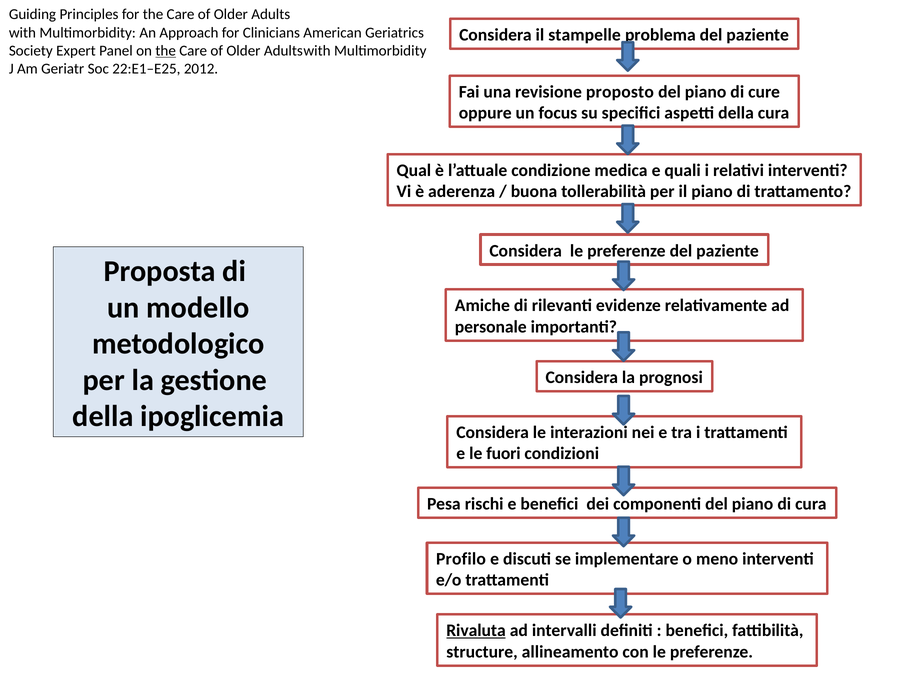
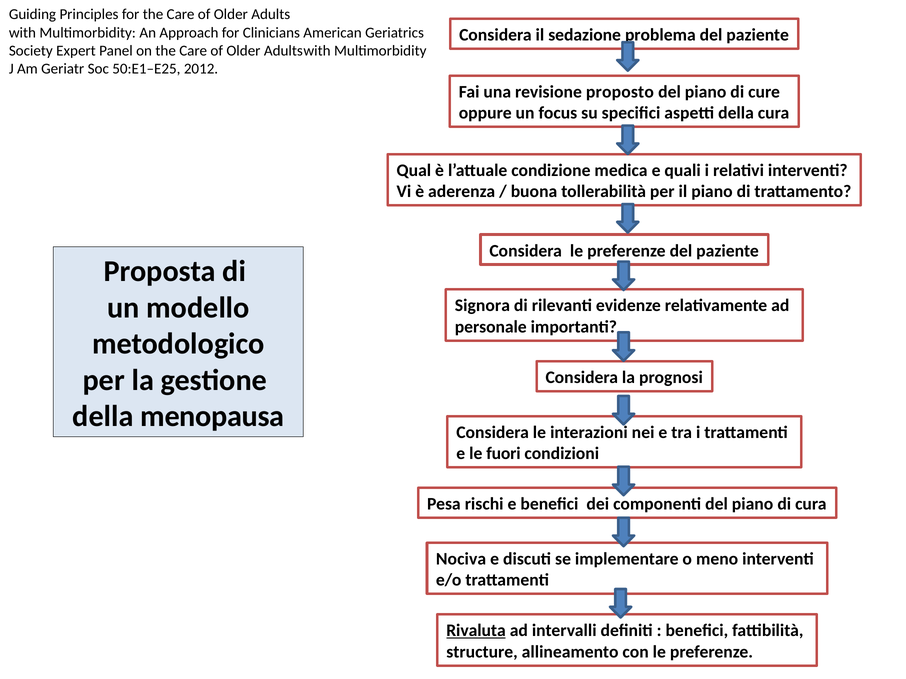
stampelle: stampelle -> sedazione
the at (166, 51) underline: present -> none
22:E1–E25: 22:E1–E25 -> 50:E1–E25
Amiche: Amiche -> Signora
ipoglicemia: ipoglicemia -> menopausa
Profilo: Profilo -> Nociva
